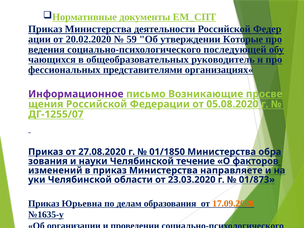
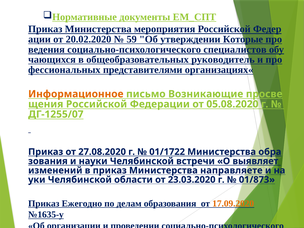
деятельности: деятельности -> мероприятия
последующей: последующей -> специалистов
Информационное colour: purple -> orange
01/1850: 01/1850 -> 01/1722
течение: течение -> встречи
факторов: факторов -> выявляет
Юрьевна: Юрьевна -> Ежегодно
